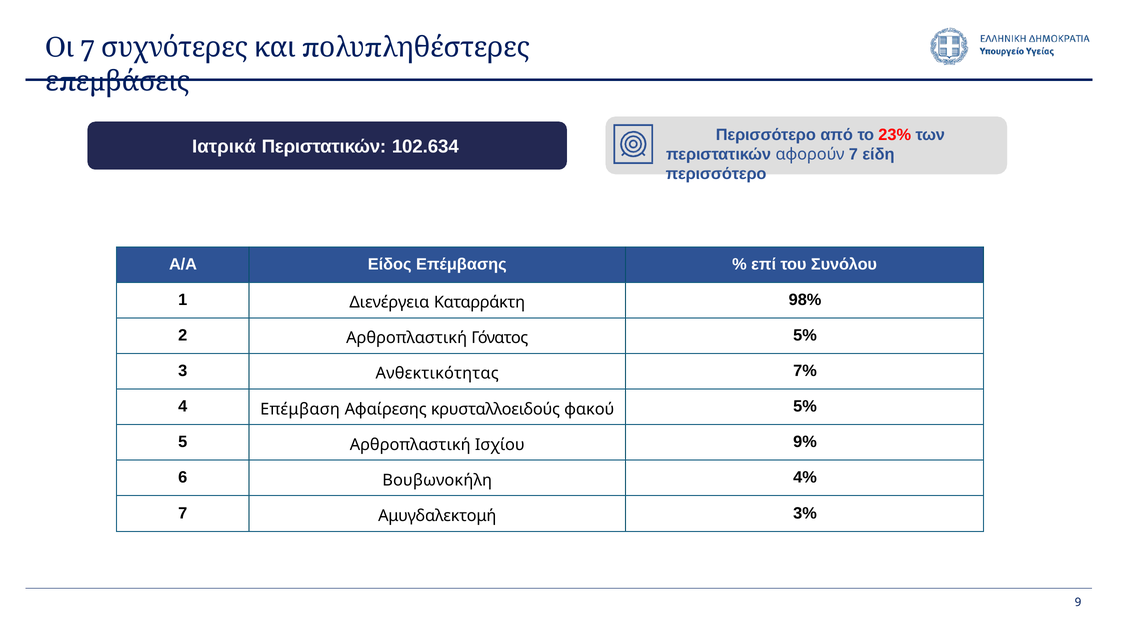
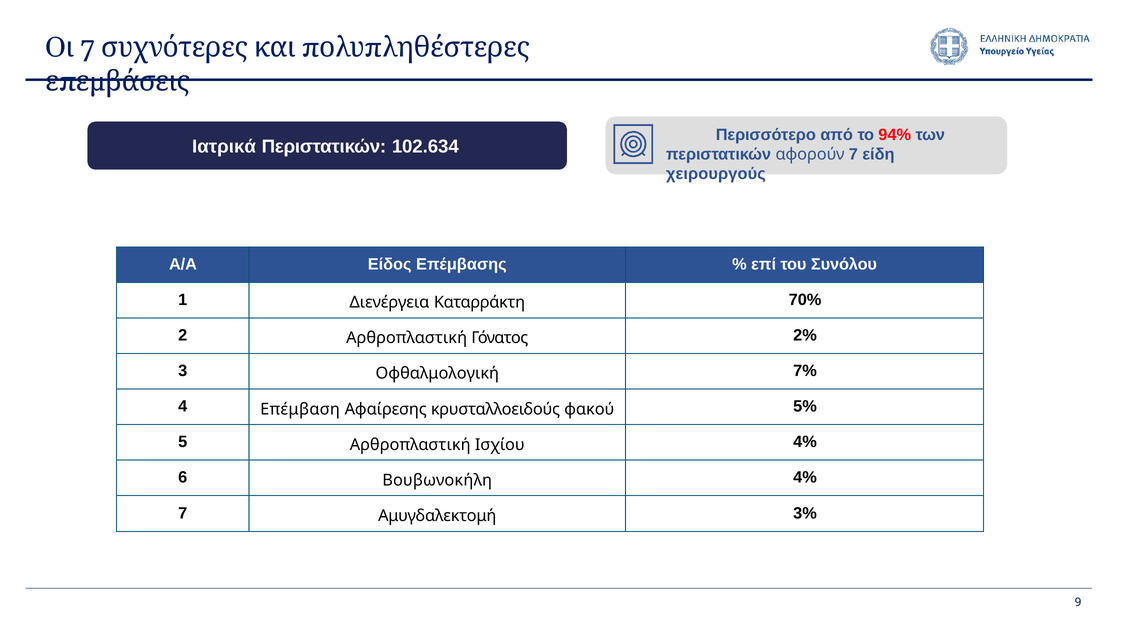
23%: 23% -> 94%
περισσότερο at (716, 174): περισσότερο -> χειρουργούς
98%: 98% -> 70%
Γόνατος 5%: 5% -> 2%
Ανθεκτικότητας: Ανθεκτικότητας -> Οφθαλμολογική
Ισχίου 9%: 9% -> 4%
